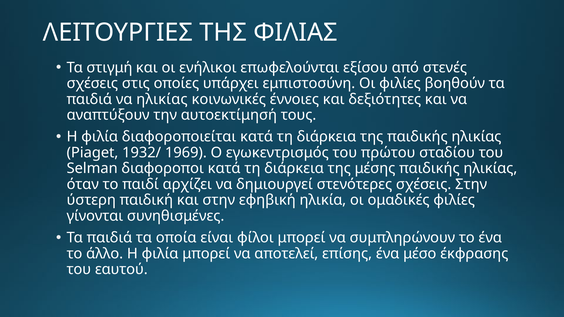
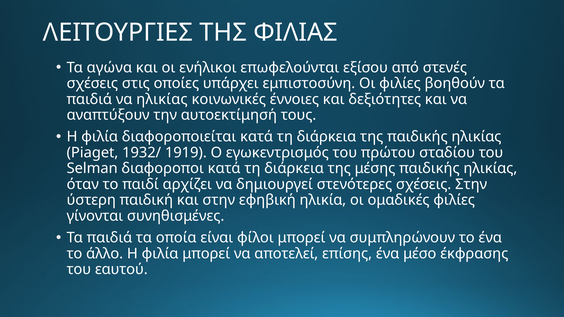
στιγμή: στιγμή -> αγώνα
1969: 1969 -> 1919
